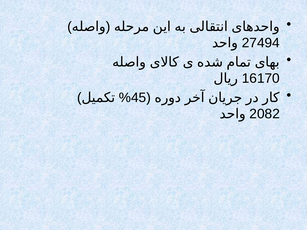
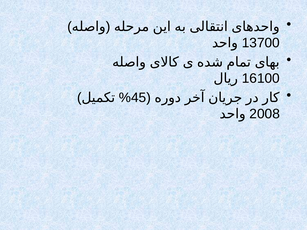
27494: 27494 -> 13700
16170: 16170 -> 16100
2082: 2082 -> 2008
